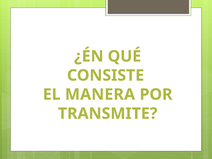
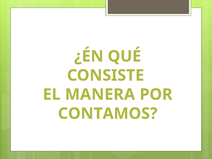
TRANSMITE: TRANSMITE -> CONTAMOS
